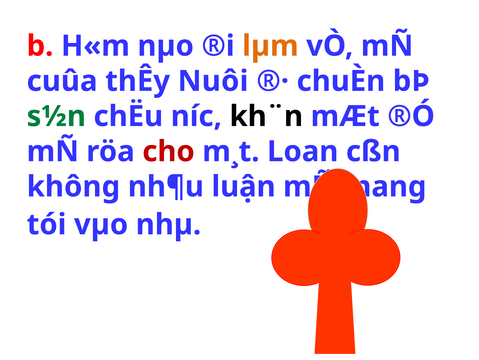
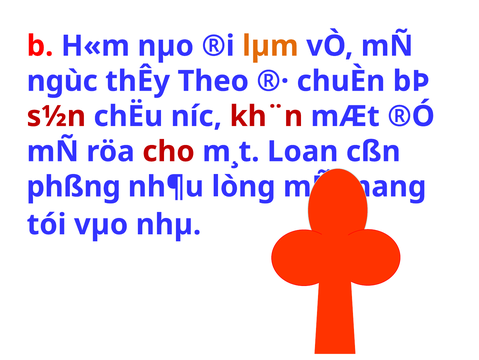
cuûa: cuûa -> ngùc
Nuôi: Nuôi -> Theo
s½n colour: green -> red
kh¨n colour: black -> red
không: không -> phßng
luận: luận -> lòng
